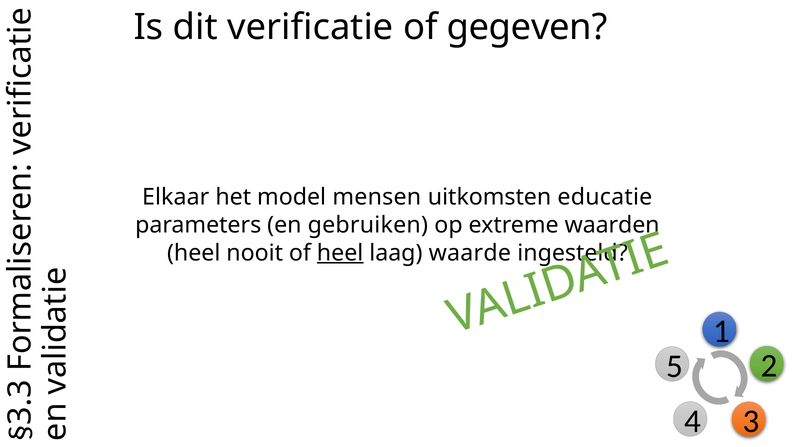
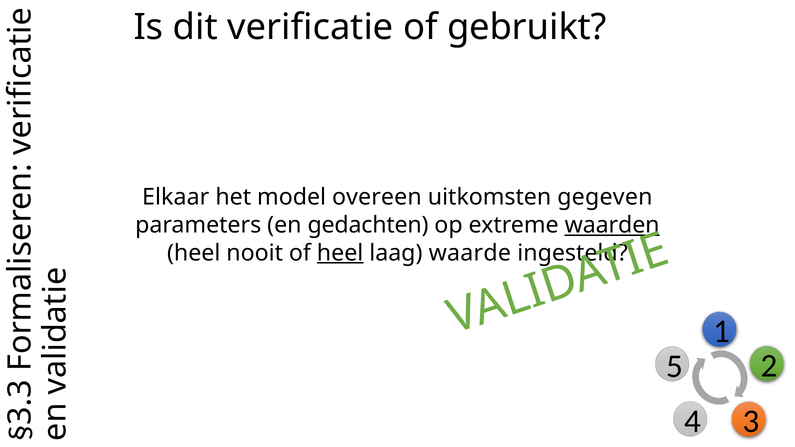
gegeven: gegeven -> gebruikt
mensen: mensen -> overeen
educatie: educatie -> gegeven
gebruiken: gebruiken -> gedachten
waarden underline: none -> present
